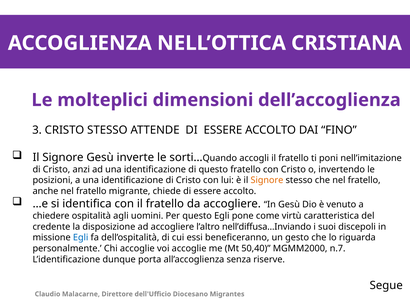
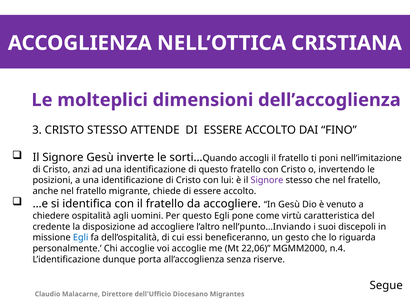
Signore at (267, 181) colour: orange -> purple
nell’diffusa…Inviando: nell’diffusa…Inviando -> nell’punto…Inviando
50,40: 50,40 -> 22,06
n.7: n.7 -> n.4
